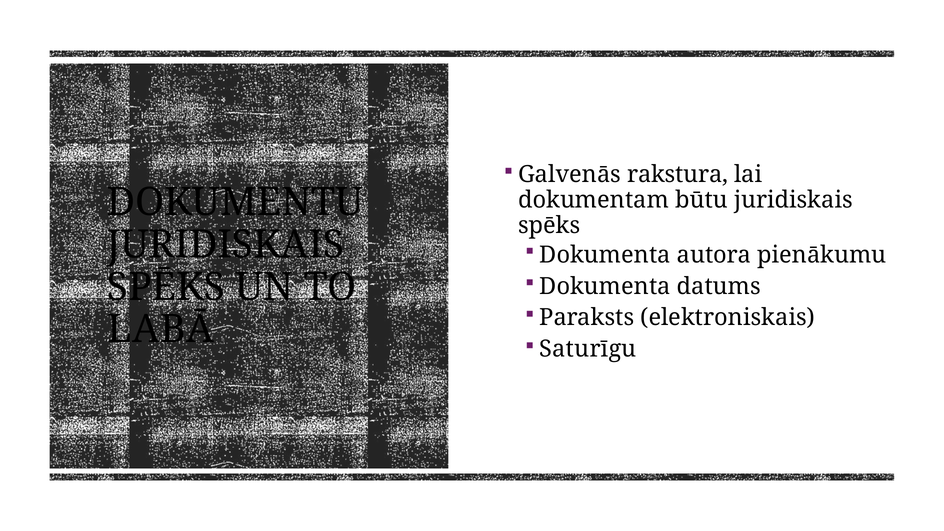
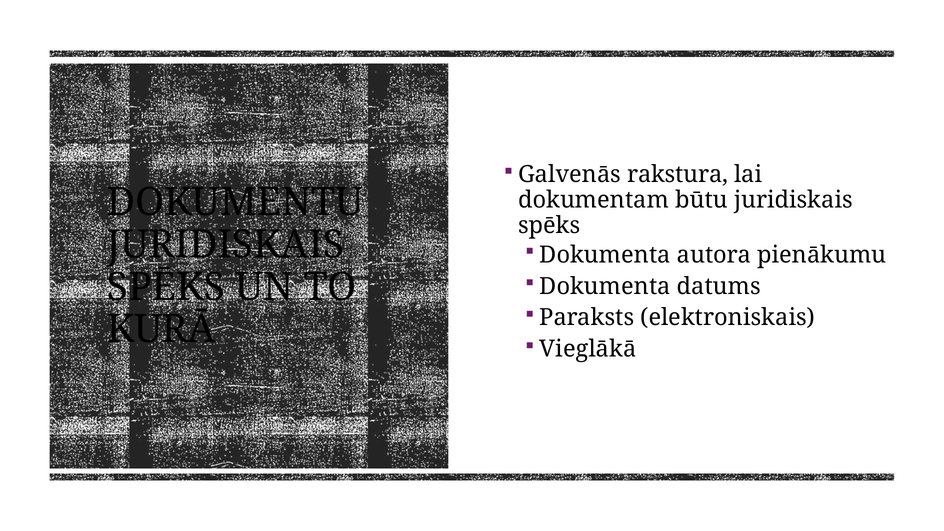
LABĀ: LABĀ -> KURĀ
Saturīgu: Saturīgu -> Vieglākā
